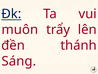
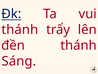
muôn at (20, 29): muôn -> thánh
